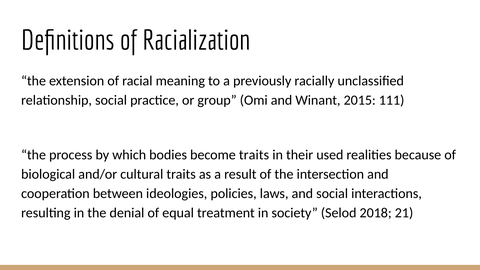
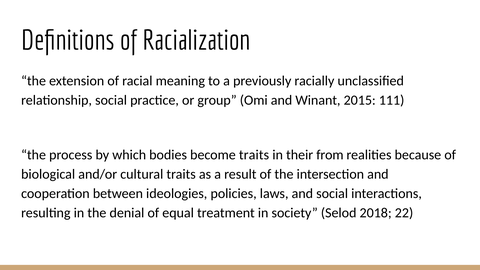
used: used -> from
21: 21 -> 22
